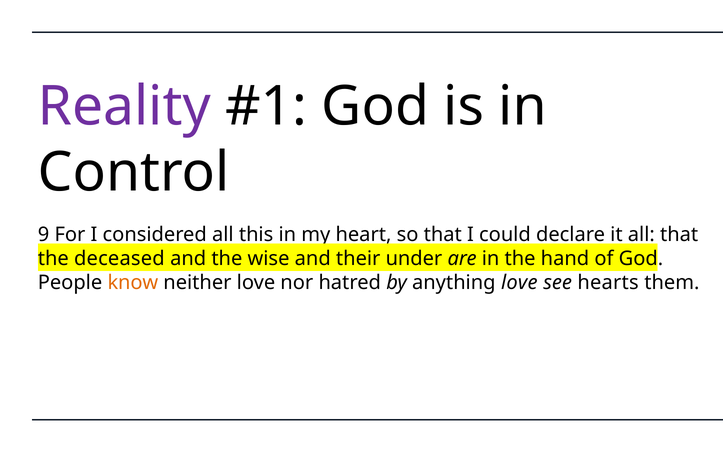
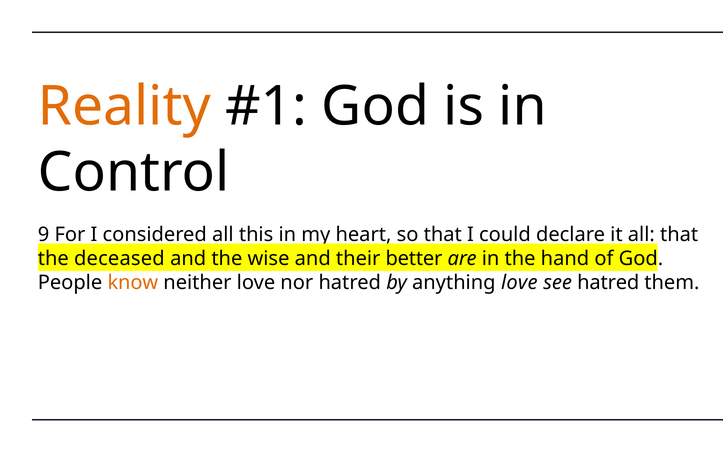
Reality colour: purple -> orange
under: under -> better
see hearts: hearts -> hatred
